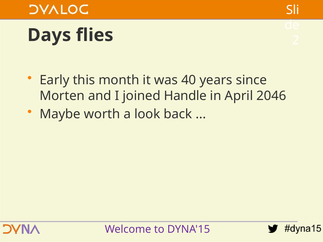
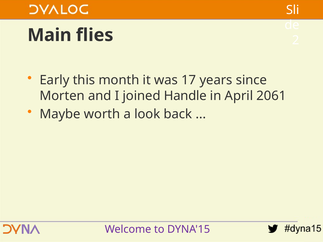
Days: Days -> Main
40: 40 -> 17
2046: 2046 -> 2061
